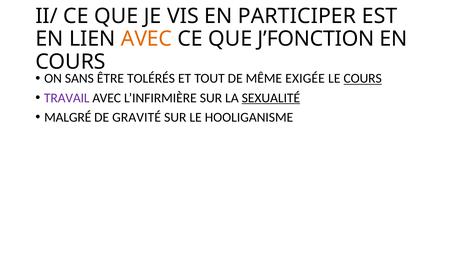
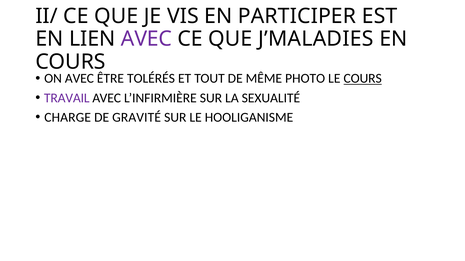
AVEC at (147, 39) colour: orange -> purple
J’FONCTION: J’FONCTION -> J’MALADIES
ON SANS: SANS -> AVEC
EXIGÉE: EXIGÉE -> PHOTO
SEXUALITÉ underline: present -> none
MALGRÉ: MALGRÉ -> CHARGE
